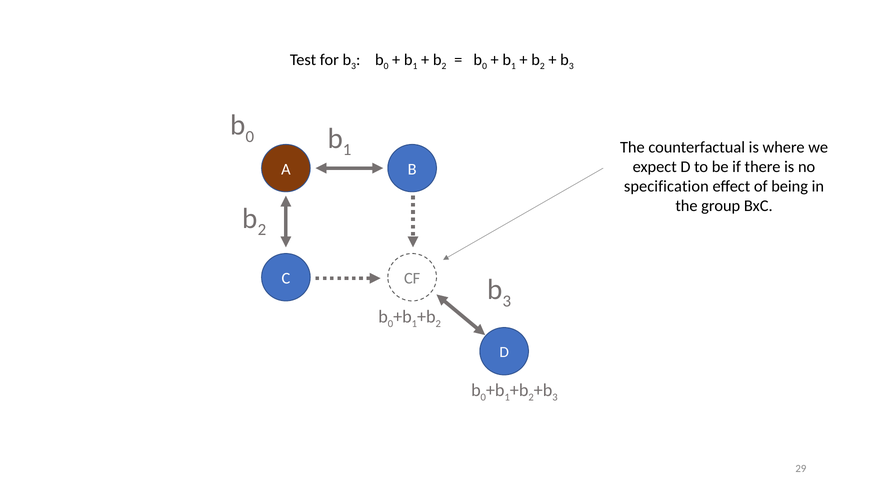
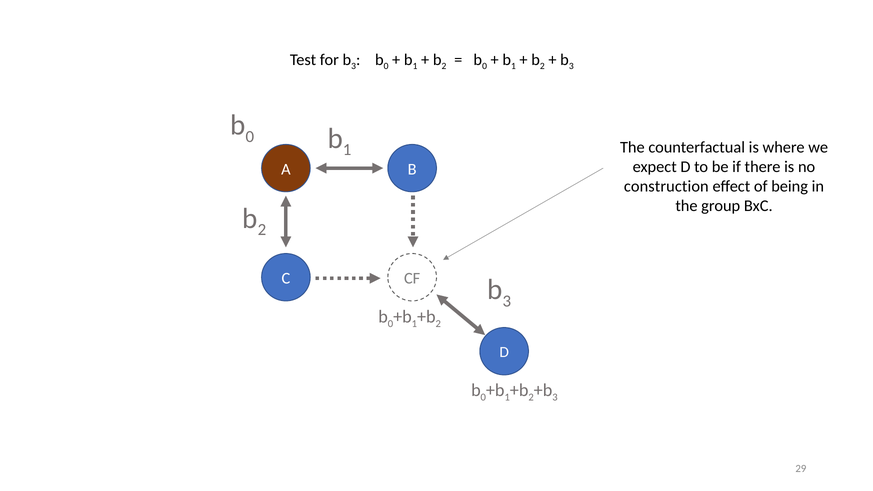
specification: specification -> construction
